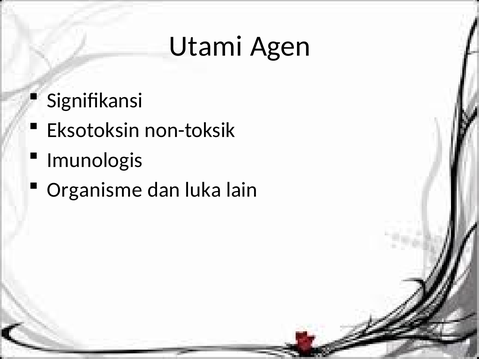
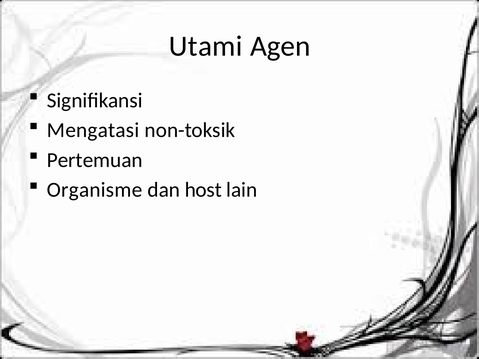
Eksotoksin: Eksotoksin -> Mengatasi
Imunologis: Imunologis -> Pertemuan
luka: luka -> host
